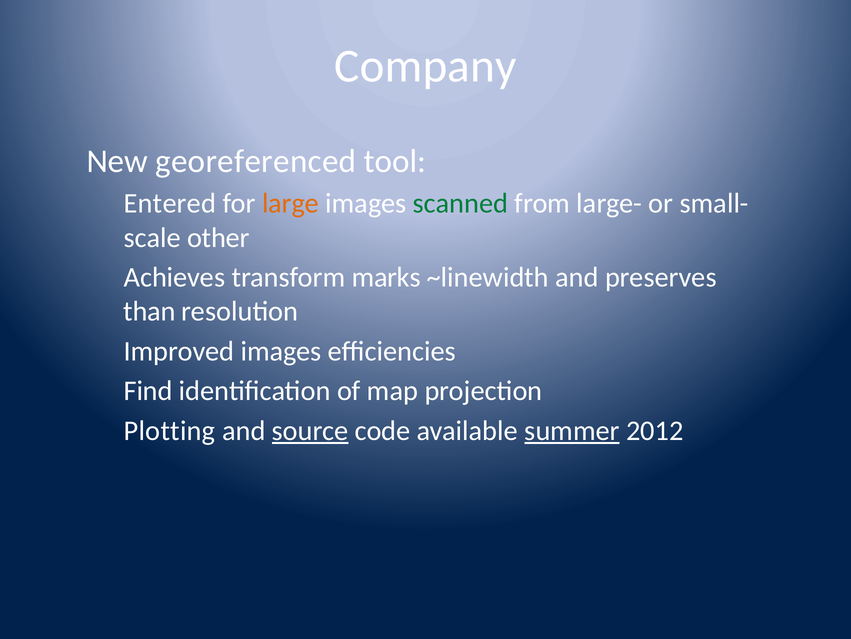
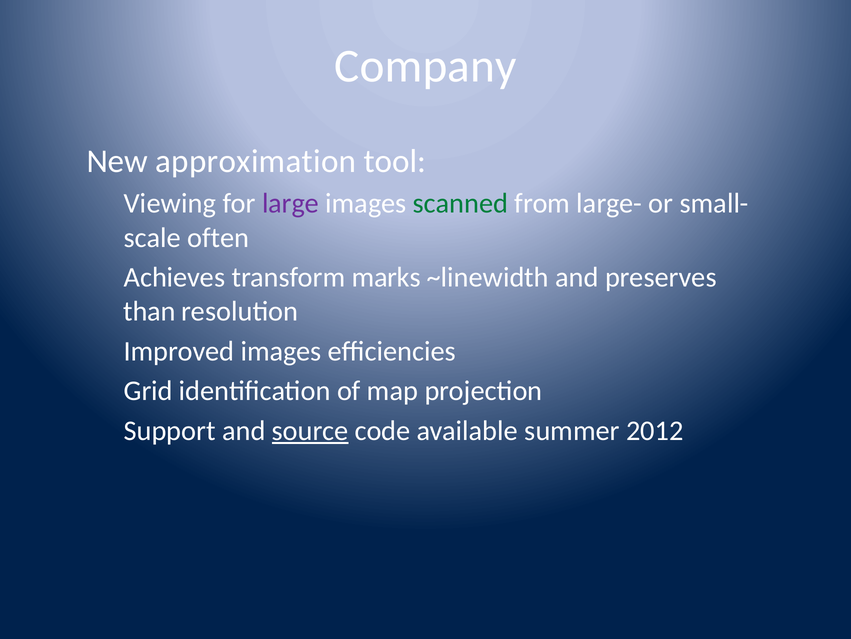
georeferenced: georeferenced -> approximation
Entered: Entered -> Viewing
large colour: orange -> purple
other: other -> often
Find: Find -> Grid
Plotting: Plotting -> Support
summer underline: present -> none
